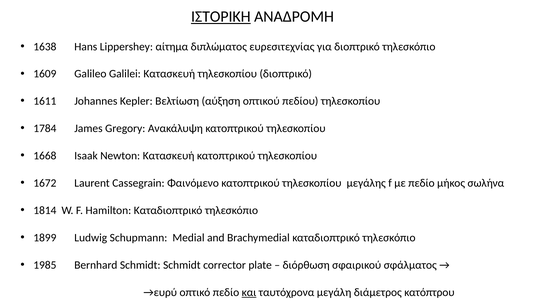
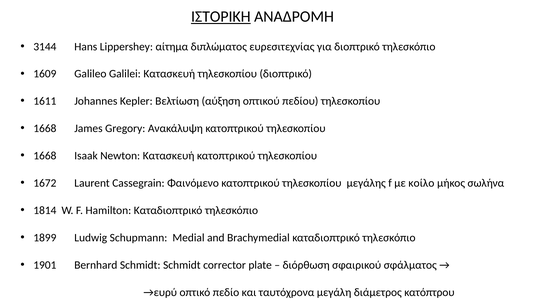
1638: 1638 -> 3144
1784 at (45, 129): 1784 -> 1668
με πεδίο: πεδίο -> κοίλο
1985: 1985 -> 1901
και underline: present -> none
